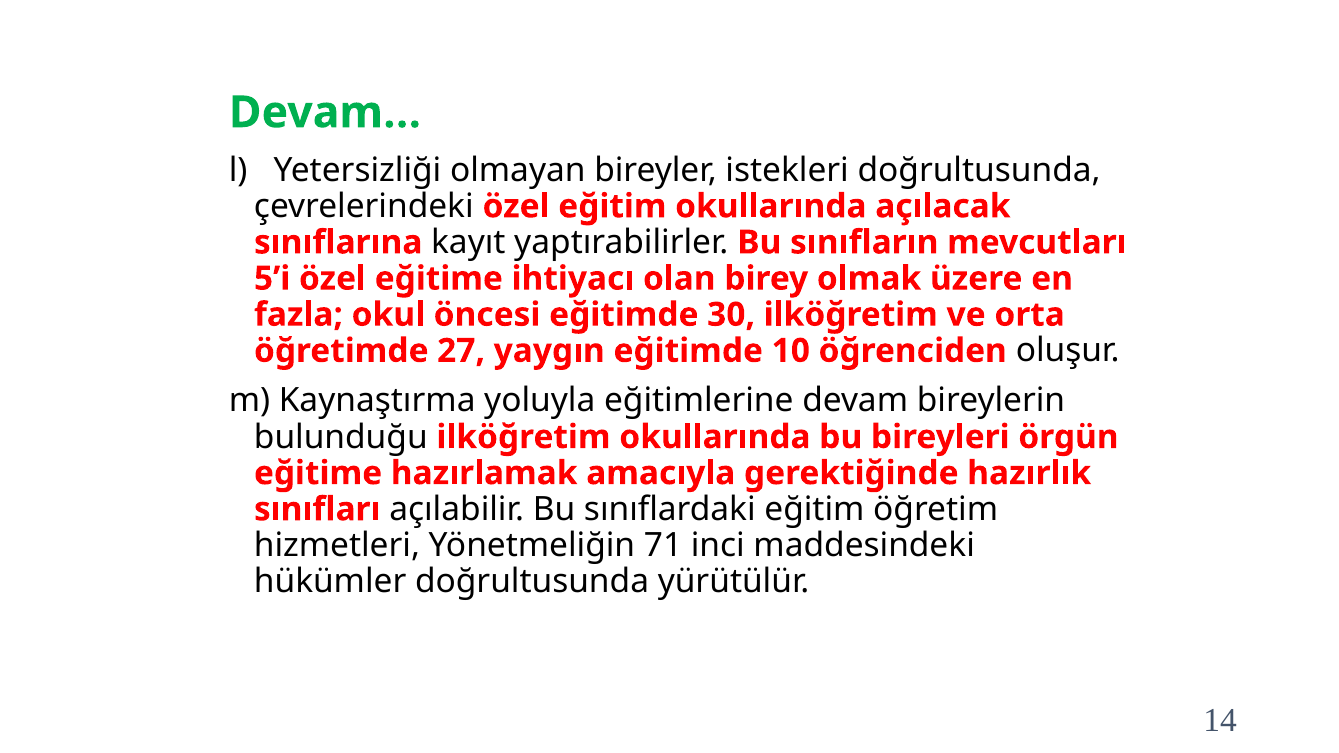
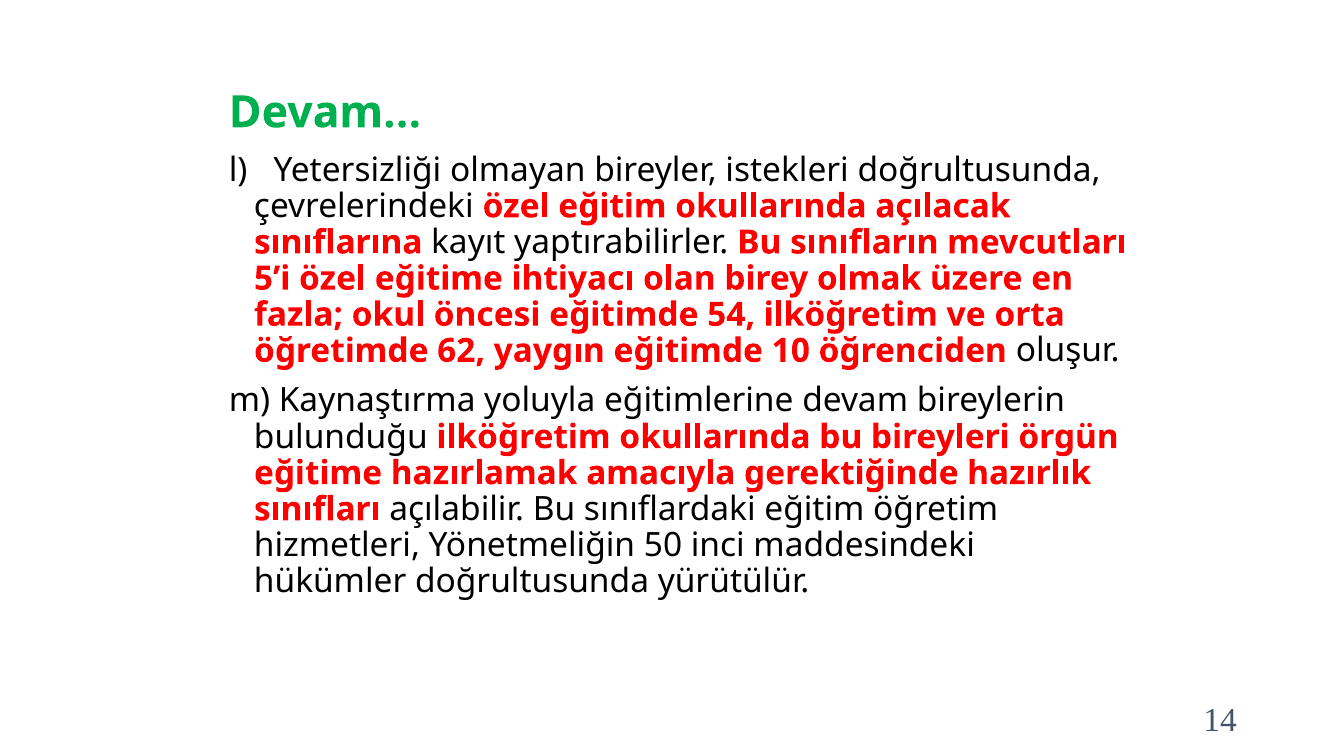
30: 30 -> 54
27: 27 -> 62
71: 71 -> 50
